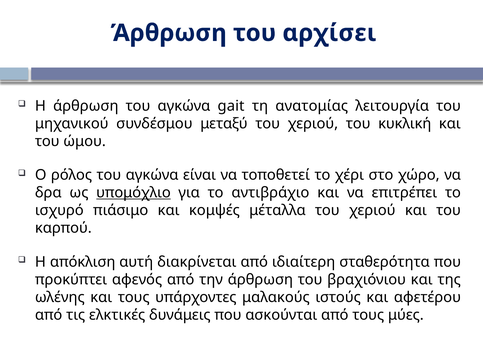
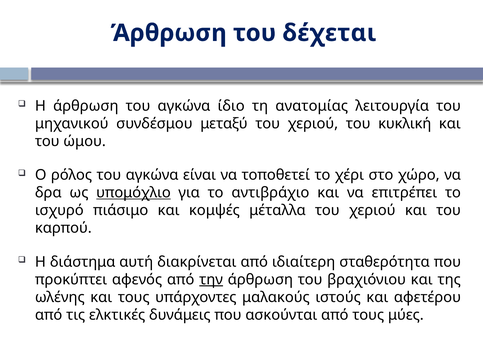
αρχίσει: αρχίσει -> δέχεται
gait: gait -> ίδιο
απόκλιση: απόκλιση -> διάστημα
την underline: none -> present
